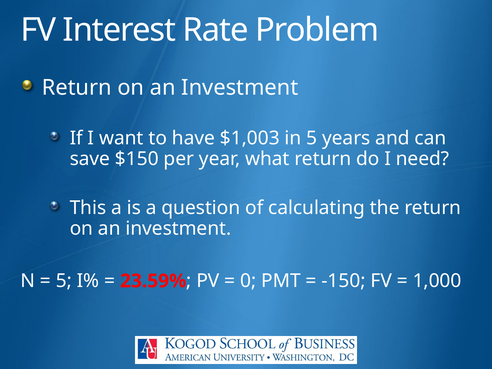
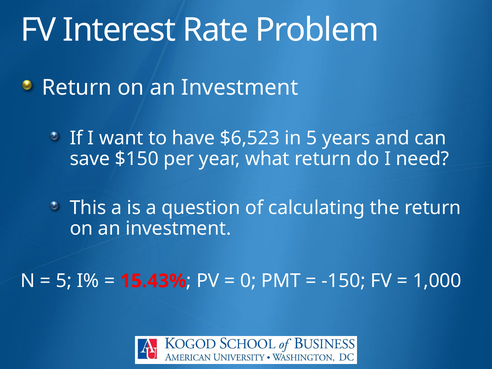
$1,003: $1,003 -> $6,523
23.59%: 23.59% -> 15.43%
